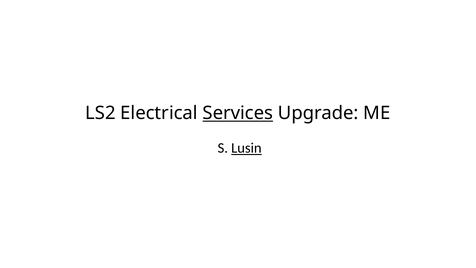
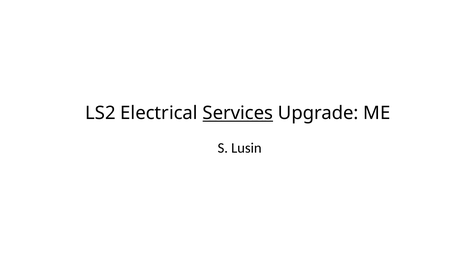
Lusin underline: present -> none
